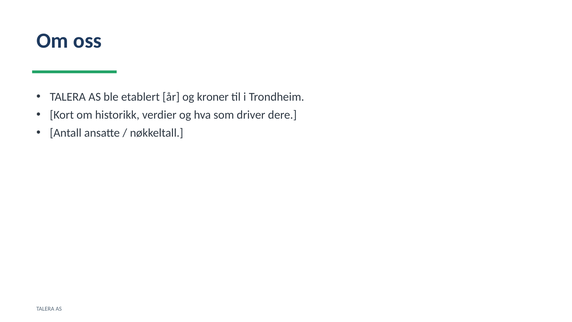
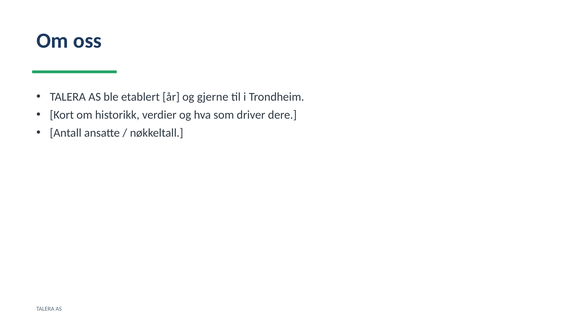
kroner: kroner -> gjerne
